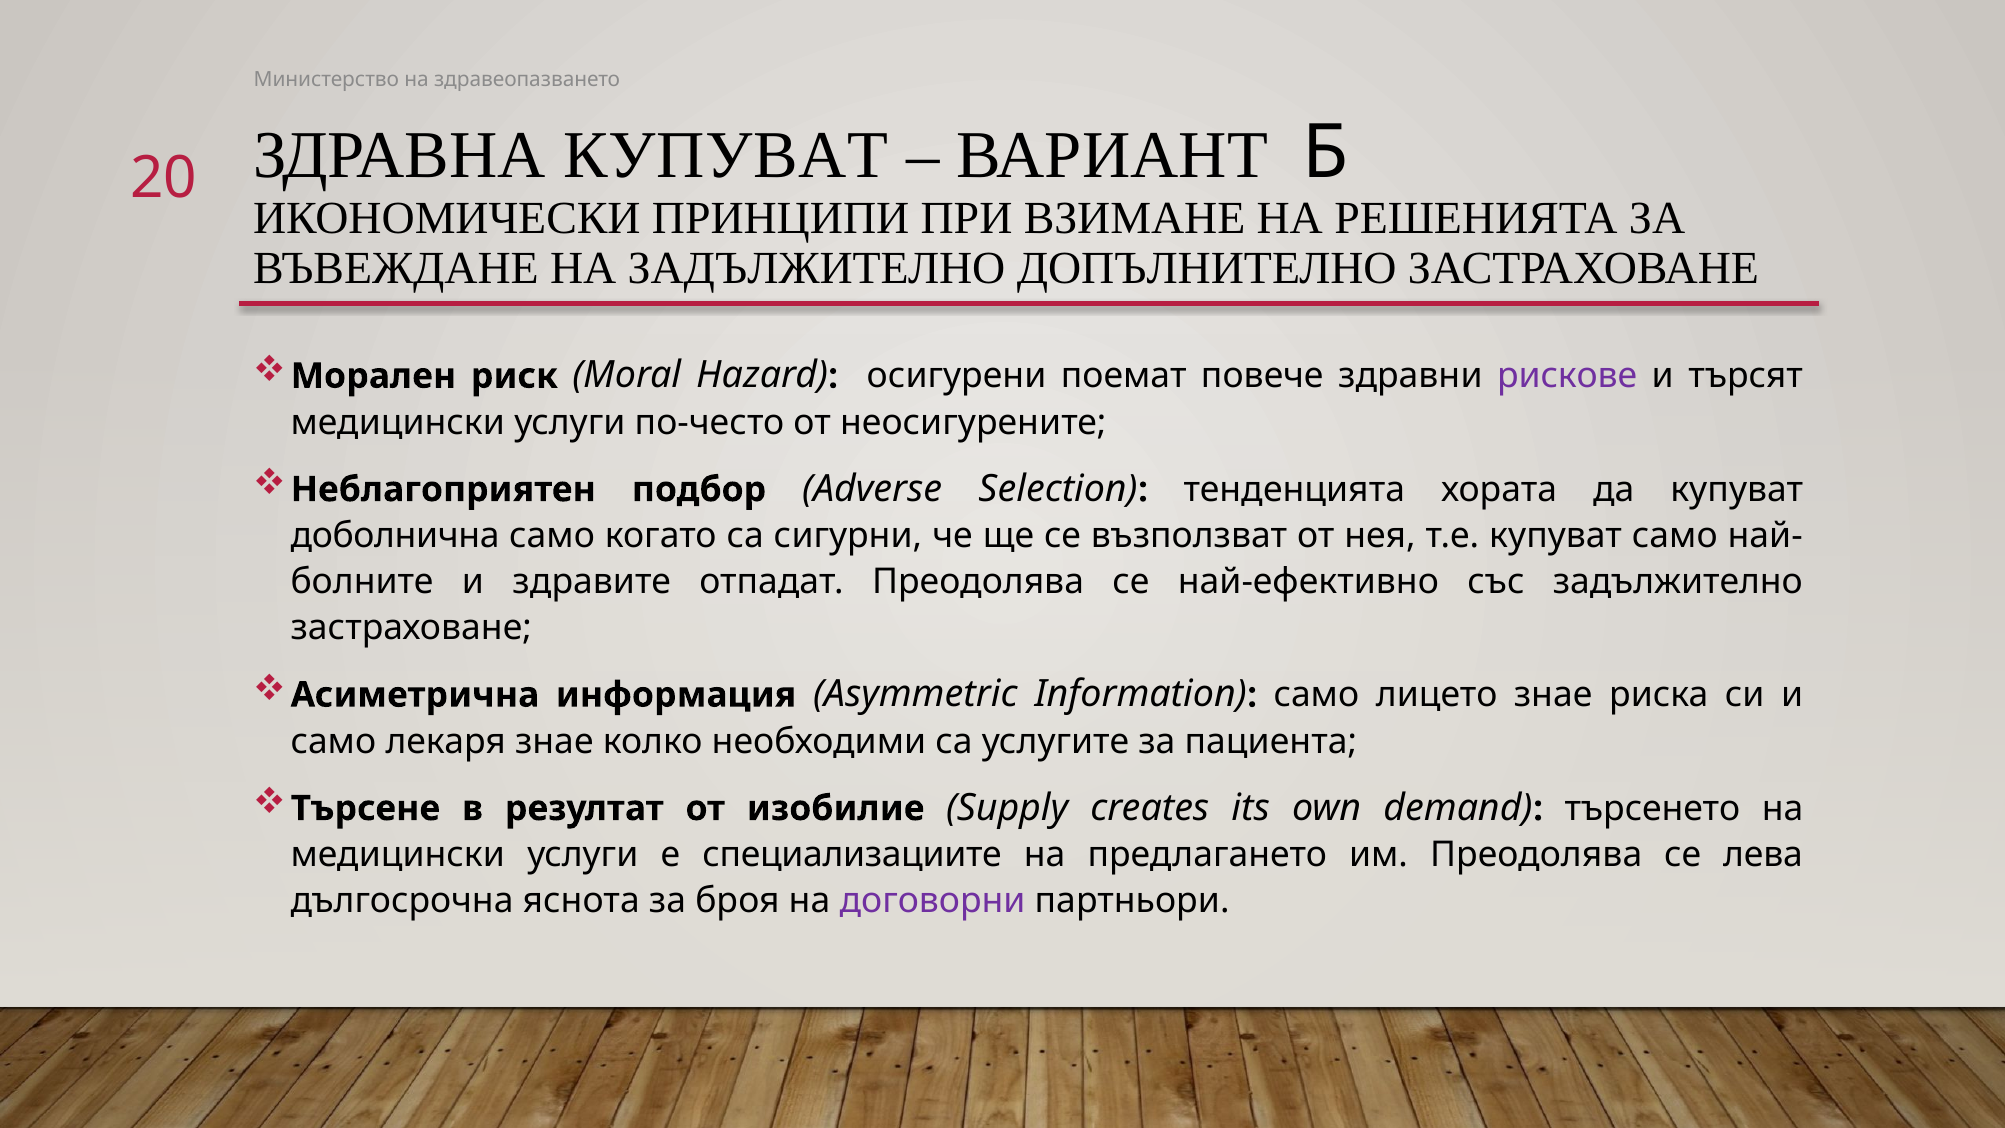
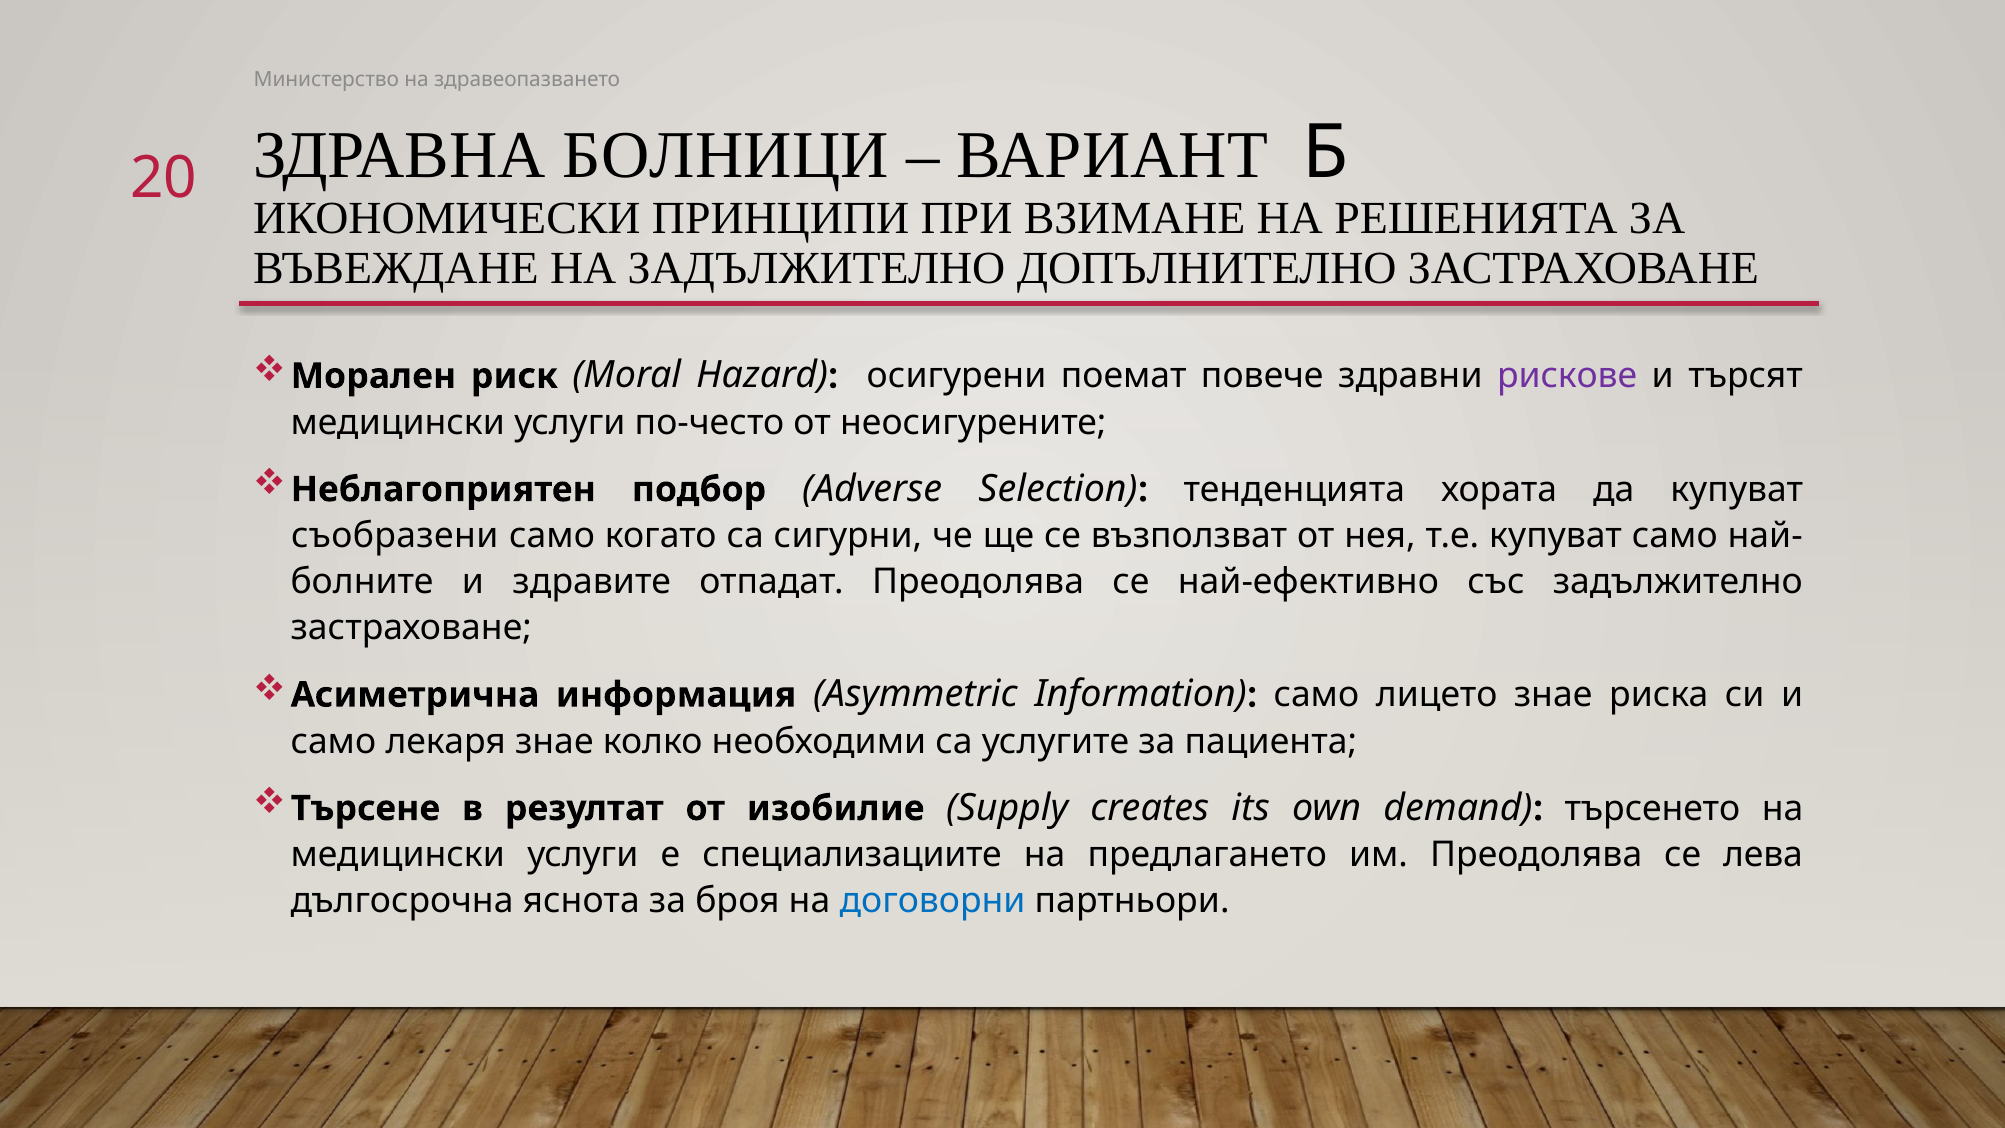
ЗДРАВНА КУПУВАТ: КУПУВАТ -> БОЛНИЦИ
доболнична: доболнична -> съобразени
договорни colour: purple -> blue
